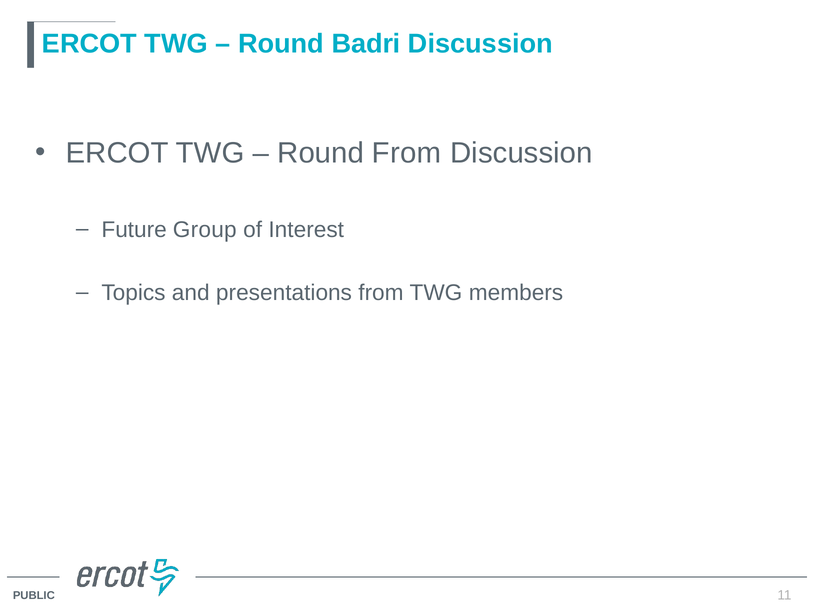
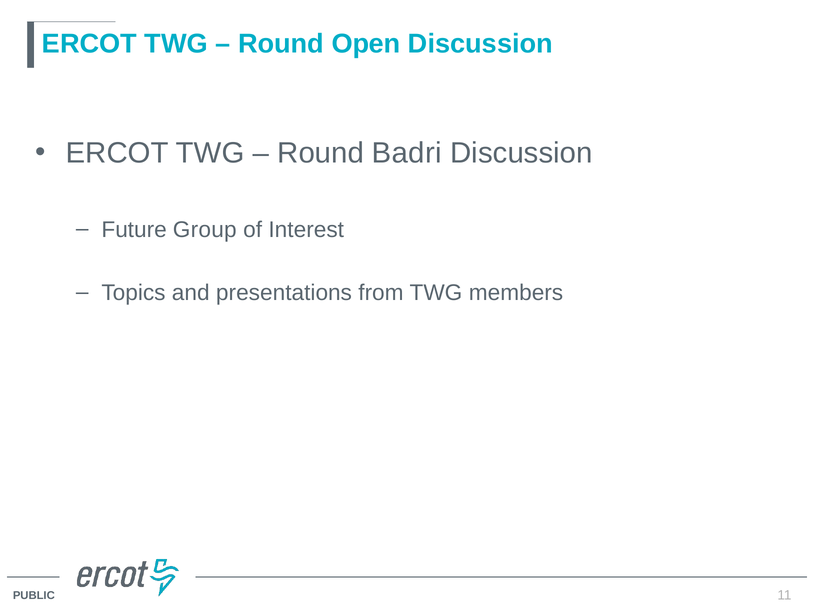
Badri: Badri -> Open
Round From: From -> Badri
